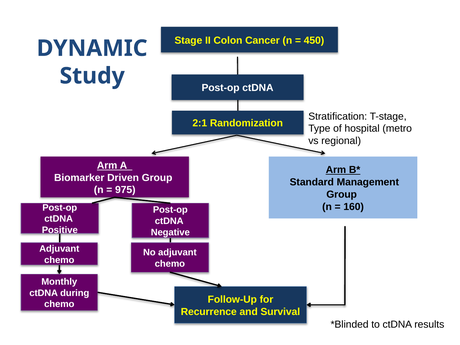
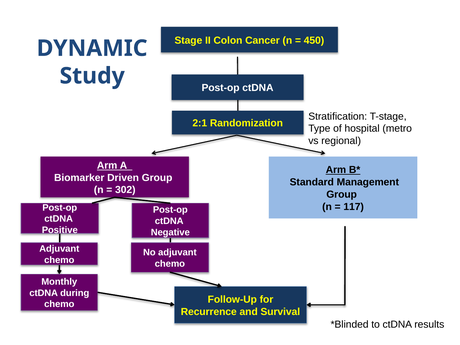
975: 975 -> 302
160: 160 -> 117
